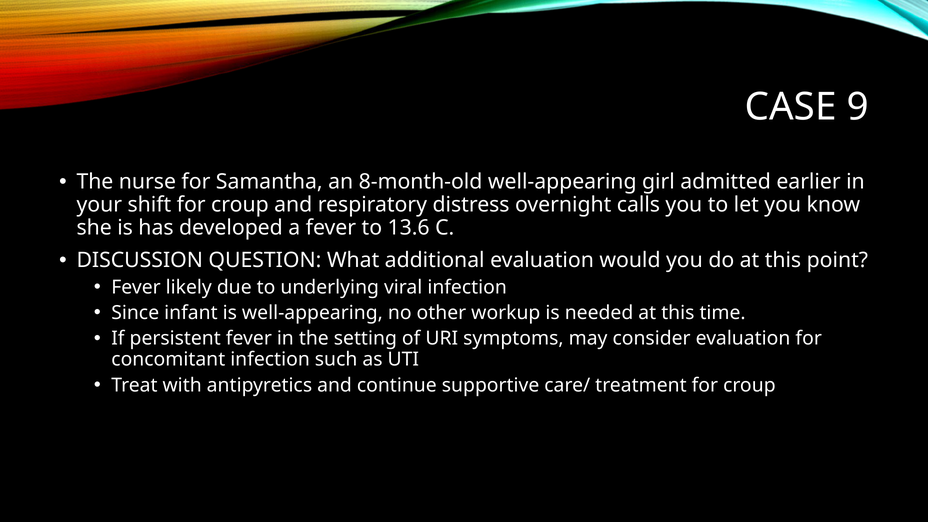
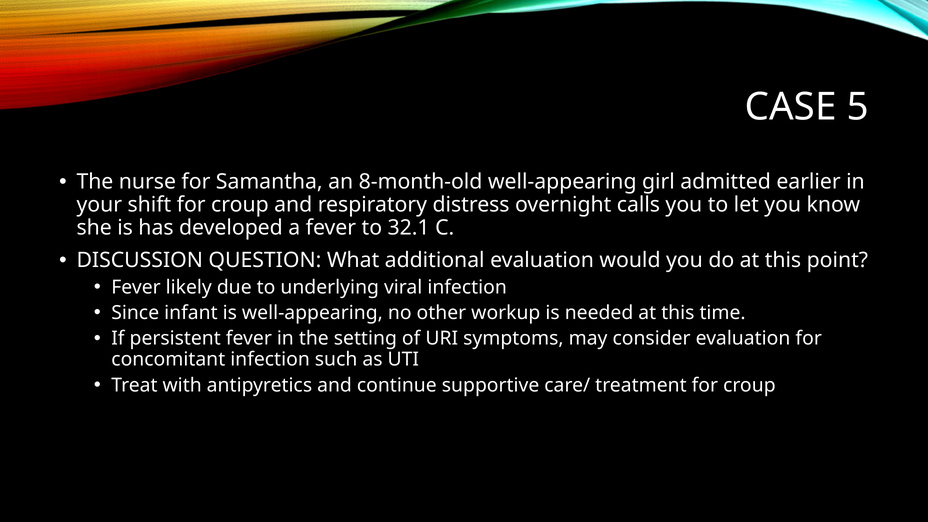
9: 9 -> 5
13.6: 13.6 -> 32.1
